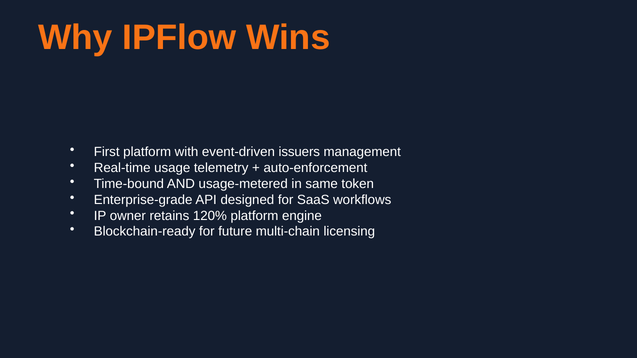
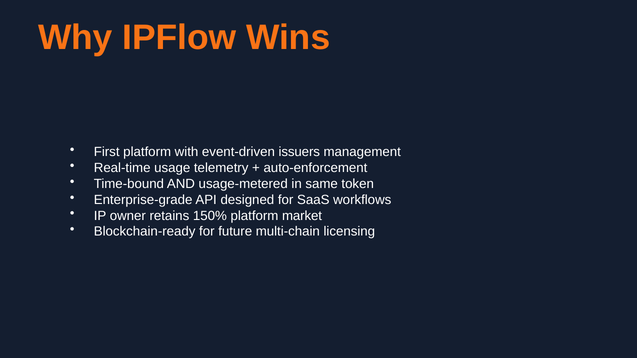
120%: 120% -> 150%
engine: engine -> market
